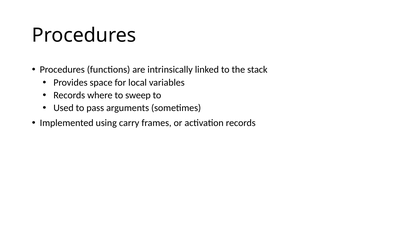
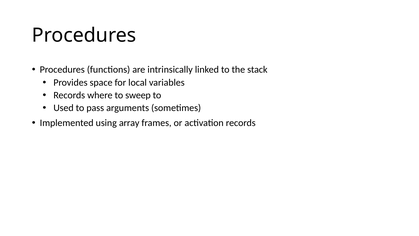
carry: carry -> array
